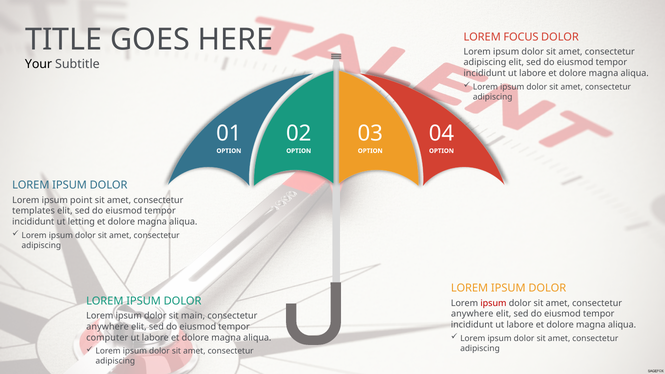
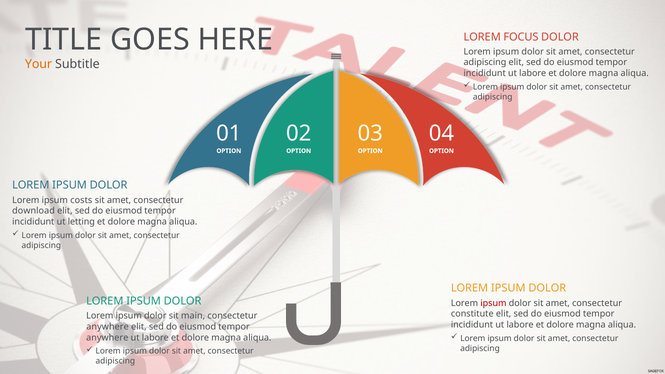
Your colour: black -> orange
point: point -> costs
templates: templates -> download
anywhere at (472, 314): anywhere -> constitute
computer at (107, 338): computer -> anywhere
